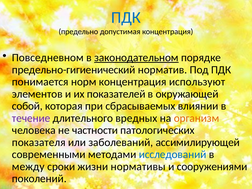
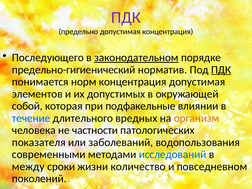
ПДК at (126, 17) colour: blue -> purple
Повседневном: Повседневном -> Последующего
ПДК at (221, 70) underline: none -> present
концентрация используют: используют -> допустимая
показателей: показателей -> допустимых
сбрасываемых: сбрасываемых -> подфакельные
течение colour: purple -> blue
ассимилирующей: ассимилирующей -> водопользования
нормативы: нормативы -> количество
сооружениями: сооружениями -> повседневном
